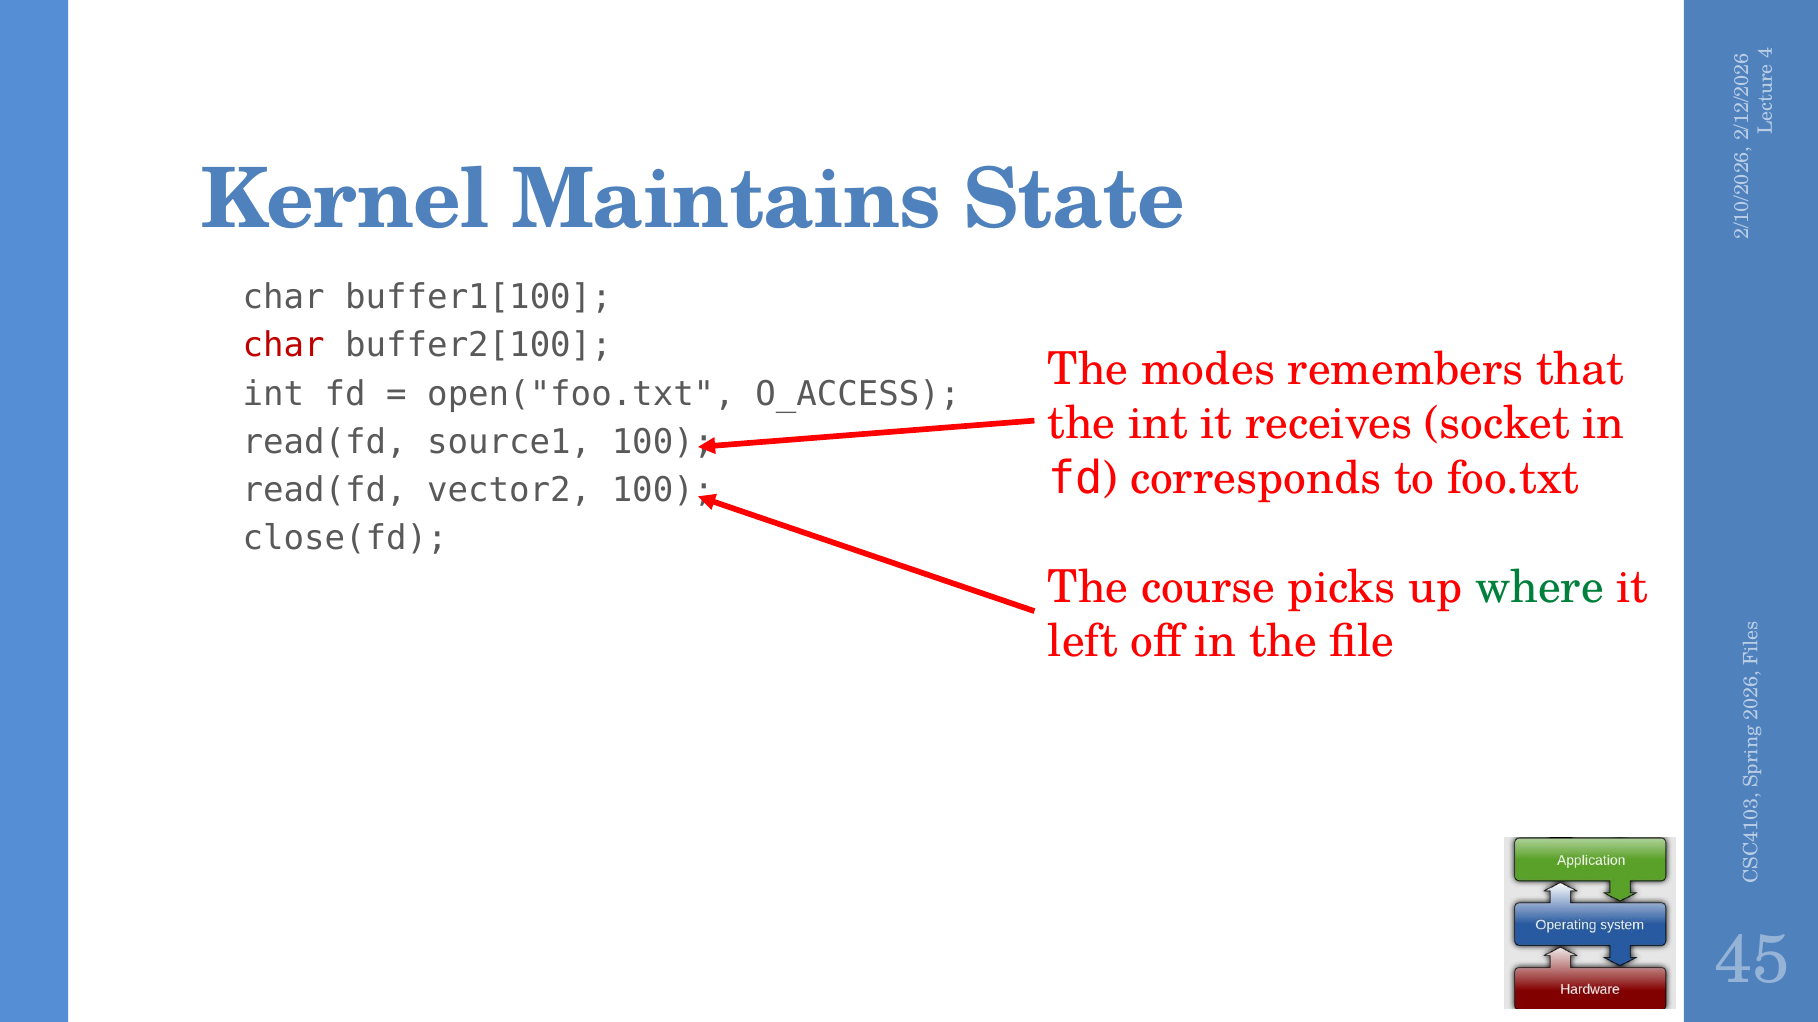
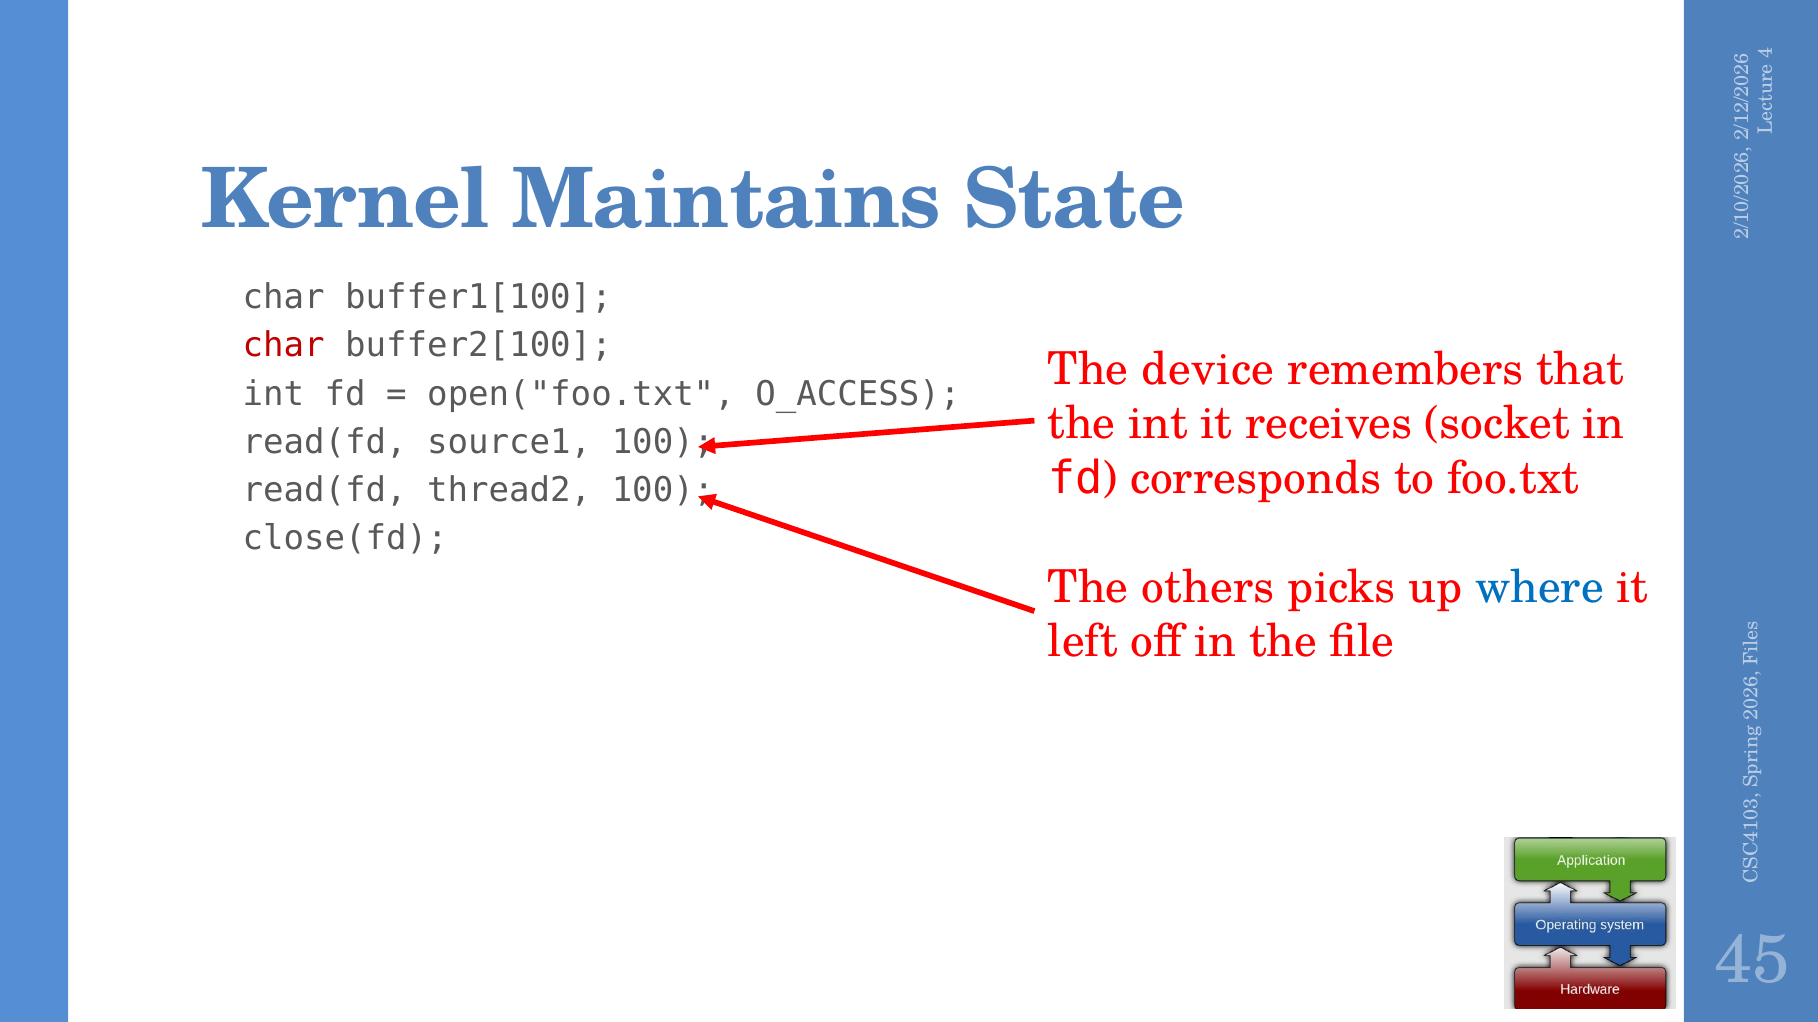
modes: modes -> device
vector2: vector2 -> thread2
course: course -> others
where colour: green -> blue
